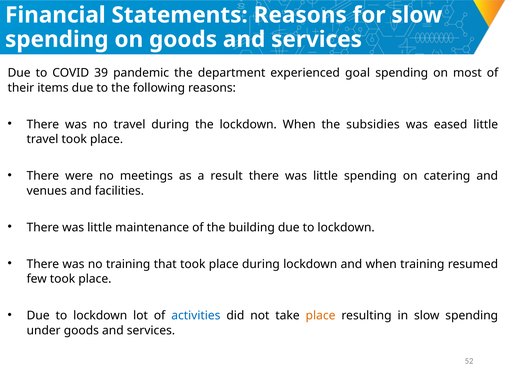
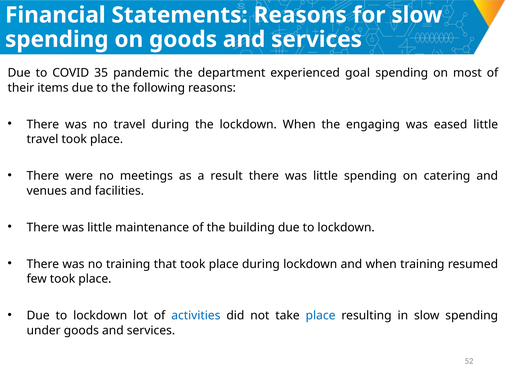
39: 39 -> 35
subsidies: subsidies -> engaging
place at (321, 315) colour: orange -> blue
